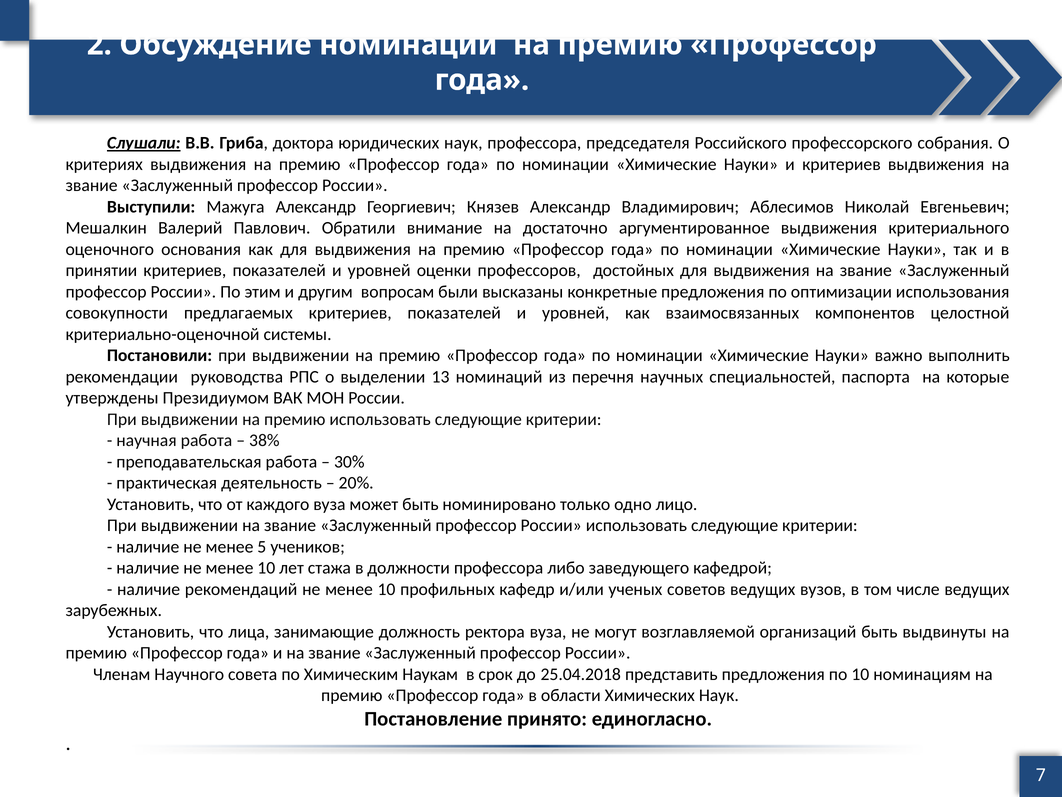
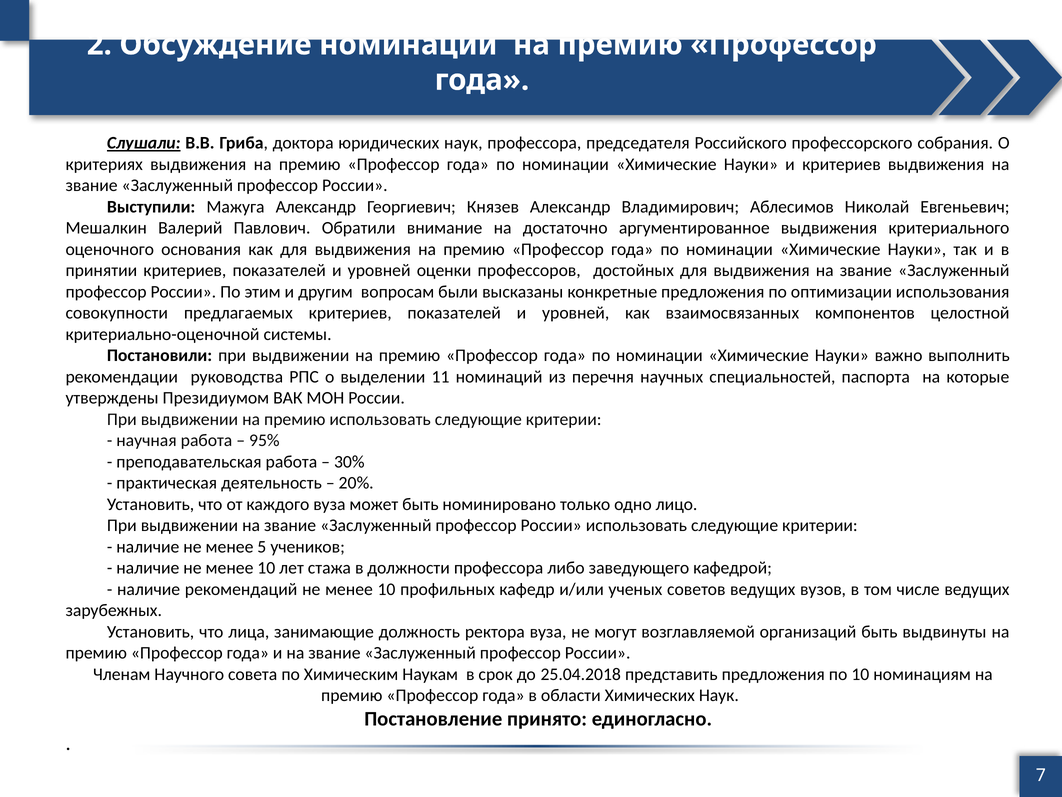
13: 13 -> 11
38%: 38% -> 95%
